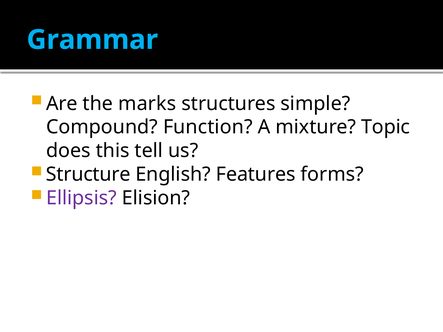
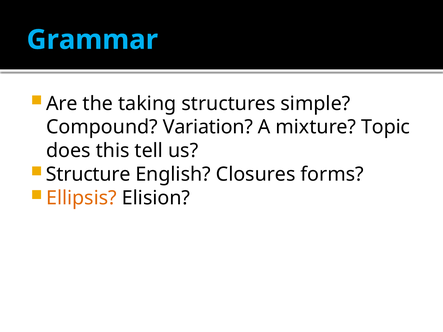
marks: marks -> taking
Function: Function -> Variation
Features: Features -> Closures
Ellipsis colour: purple -> orange
